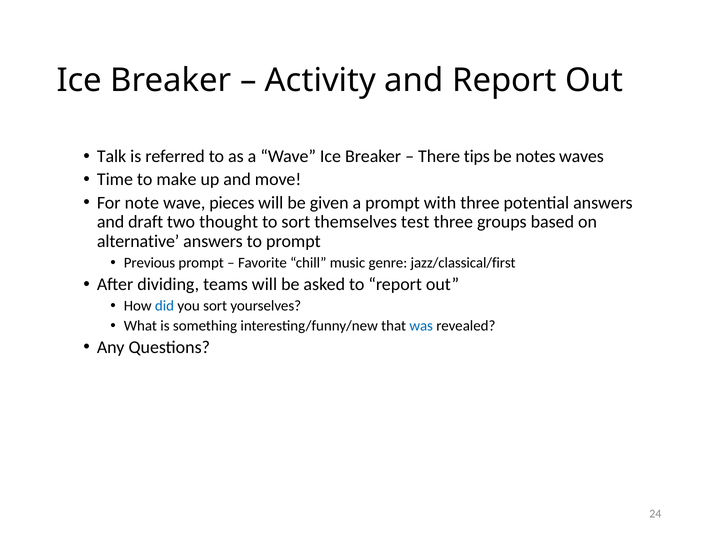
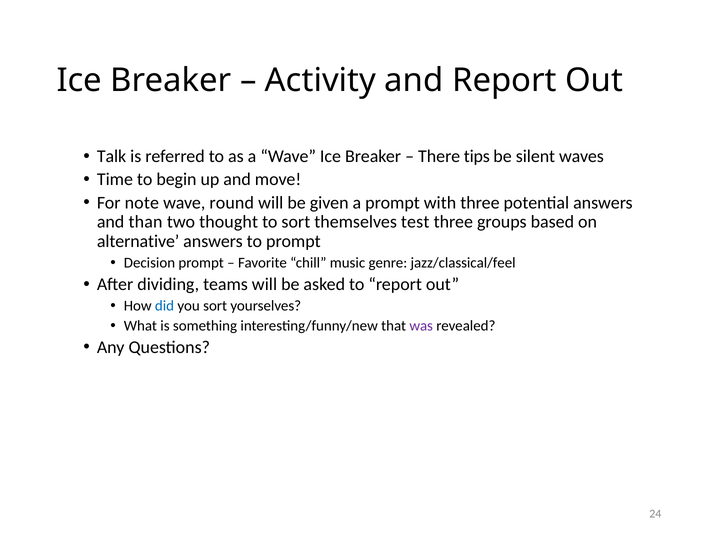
notes: notes -> silent
make: make -> begin
pieces: pieces -> round
draft: draft -> than
Previous: Previous -> Decision
jazz/classical/first: jazz/classical/first -> jazz/classical/feel
was colour: blue -> purple
